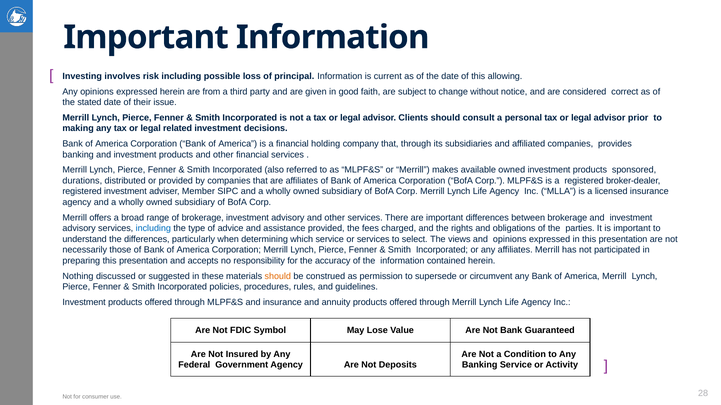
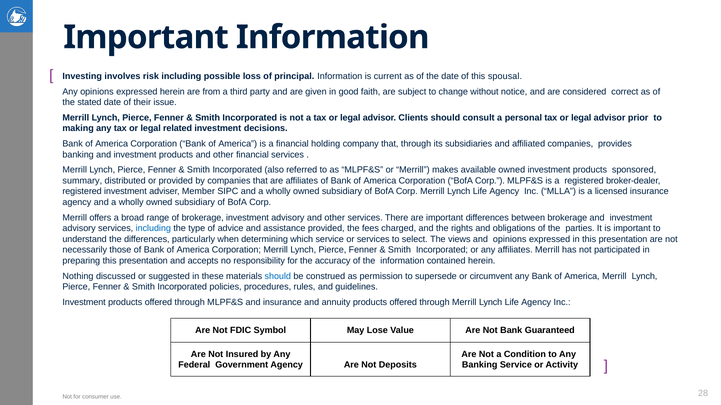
allowing: allowing -> spousal
durations: durations -> summary
should at (278, 276) colour: orange -> blue
